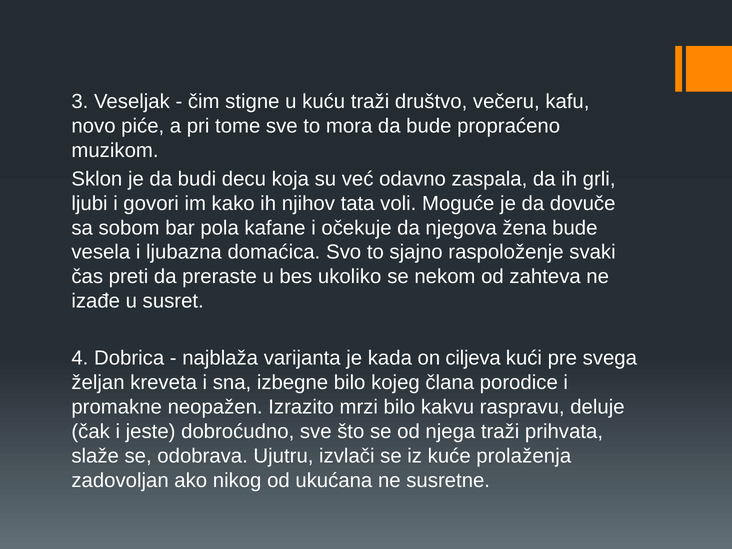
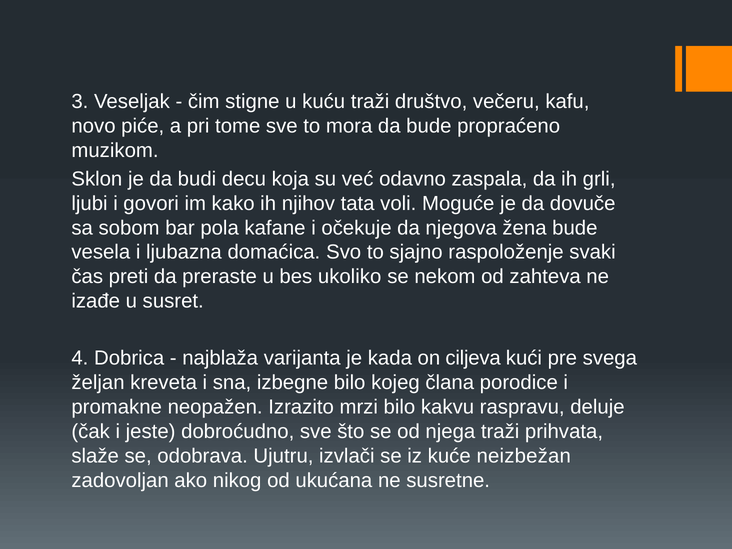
prolaženja: prolaženja -> neizbežan
